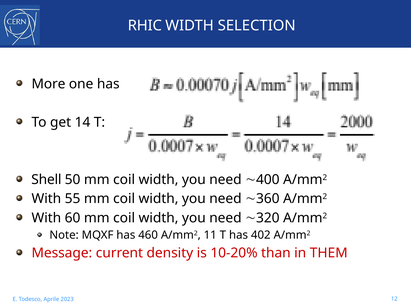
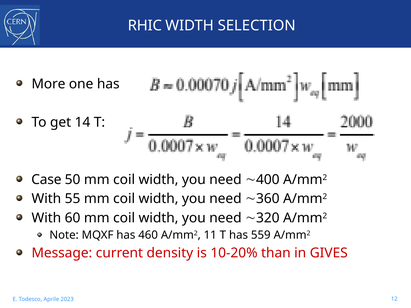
Shell: Shell -> Case
402: 402 -> 559
THEM: THEM -> GIVES
